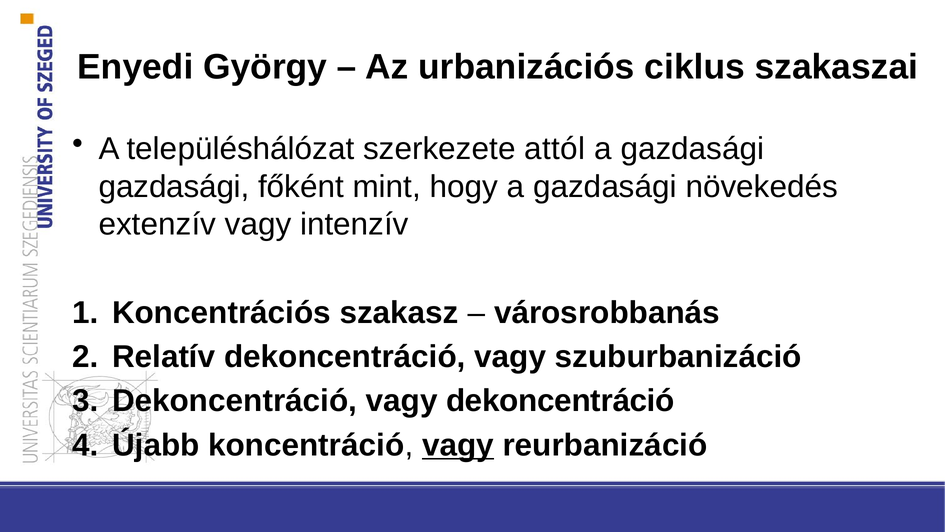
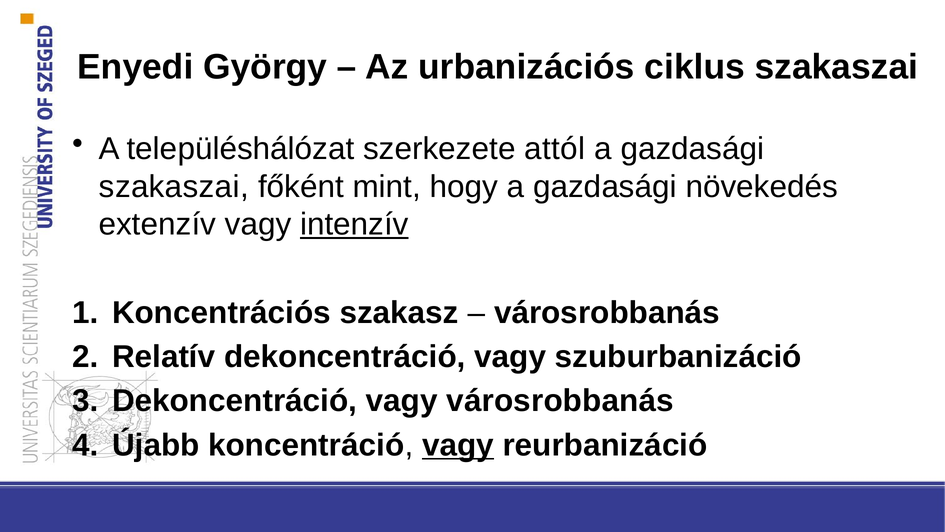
gazdasági at (174, 186): gazdasági -> szakaszai
intenzív underline: none -> present
vagy dekoncentráció: dekoncentráció -> városrobbanás
